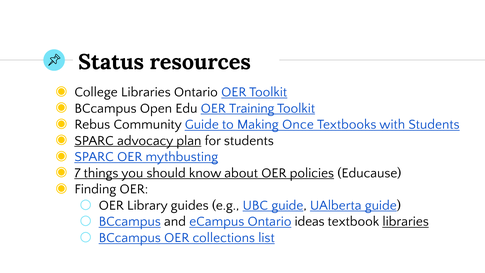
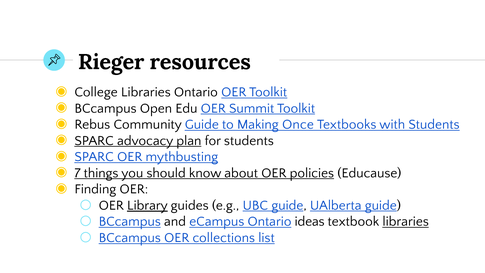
Status: Status -> Rieger
Training: Training -> Summit
Library underline: none -> present
